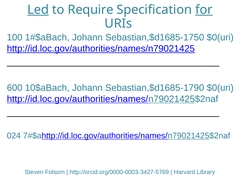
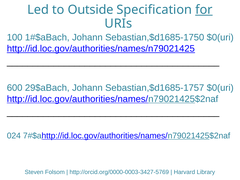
Led underline: present -> none
Require: Require -> Outside
10$aBach: 10$aBach -> 29$aBach
Sebastian,$d1685-1790: Sebastian,$d1685-1790 -> Sebastian,$d1685-1757
